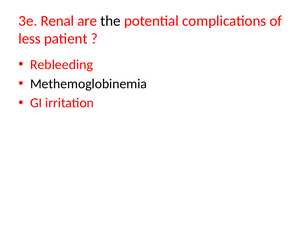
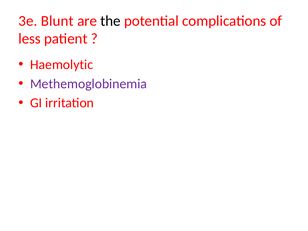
Renal: Renal -> Blunt
Rebleeding: Rebleeding -> Haemolytic
Methemoglobinemia colour: black -> purple
